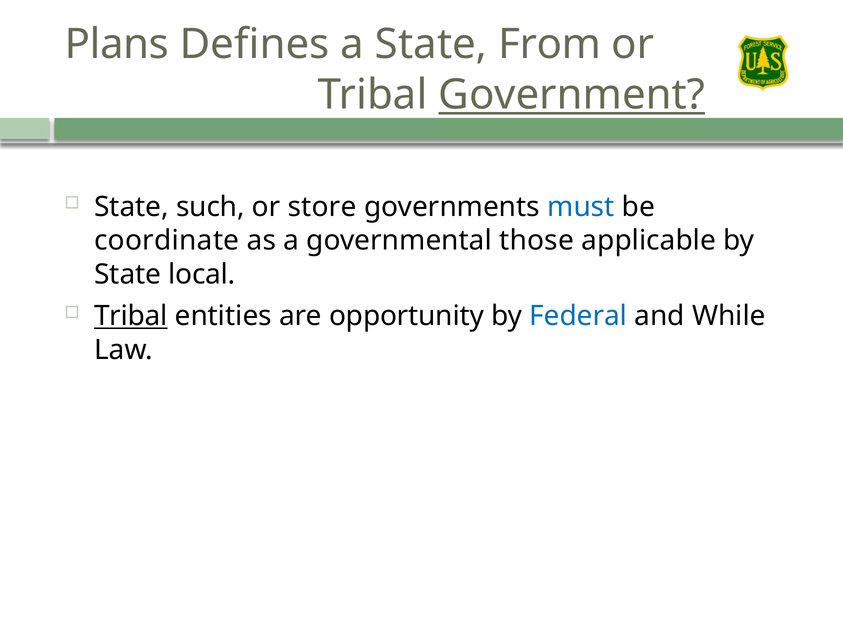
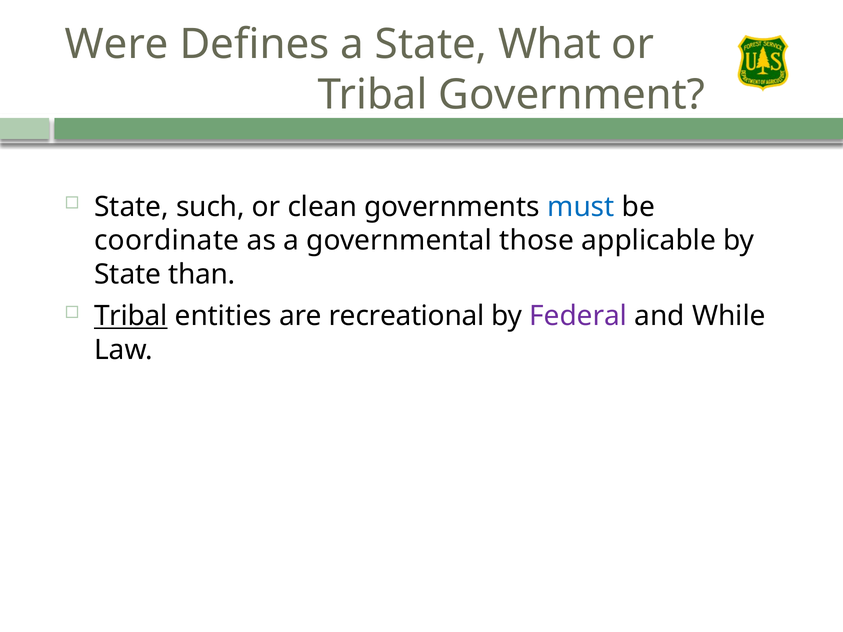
Plans: Plans -> Were
From: From -> What
Government underline: present -> none
store: store -> clean
local: local -> than
opportunity: opportunity -> recreational
Federal colour: blue -> purple
